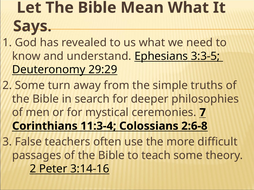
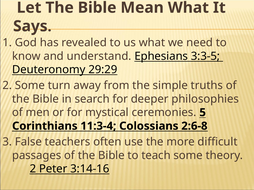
7: 7 -> 5
